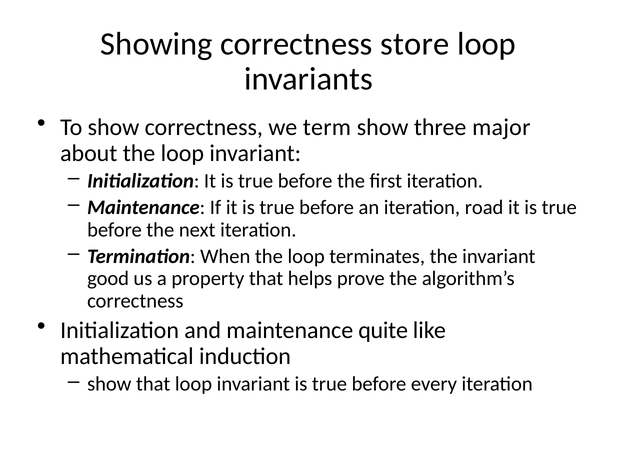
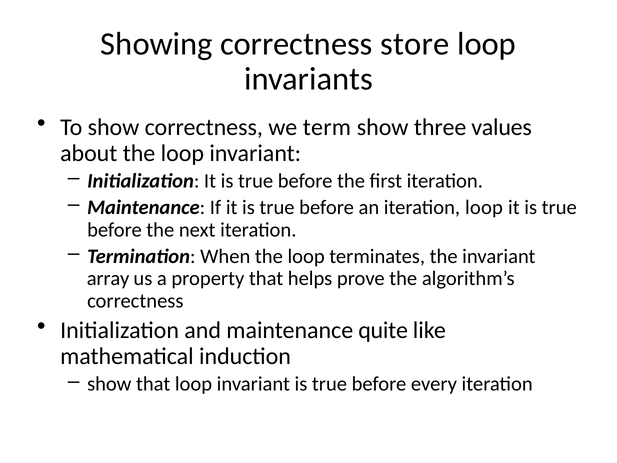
major: major -> values
iteration road: road -> loop
good: good -> array
